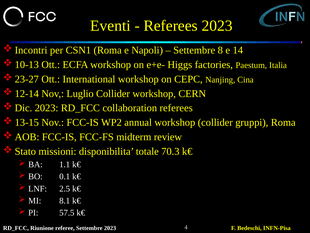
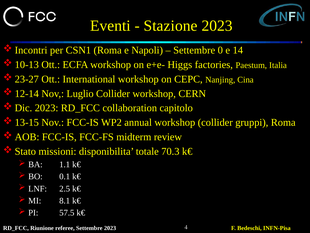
Referees at (171, 26): Referees -> Stazione
8: 8 -> 0
collaboration referees: referees -> capitolo
